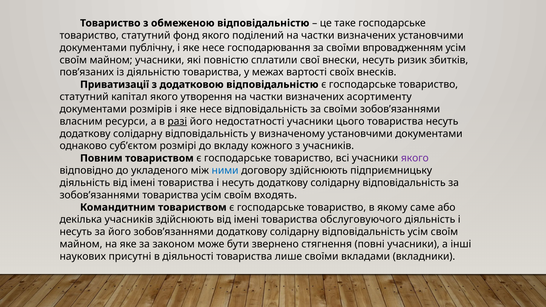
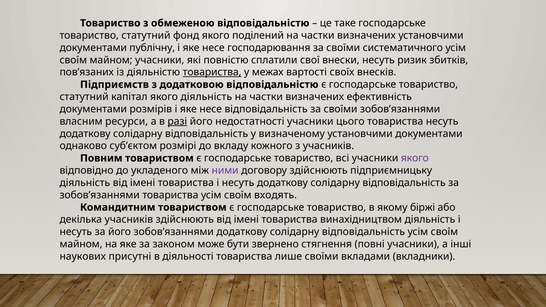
впровадженням: впровадженням -> систематичного
товариства at (212, 72) underline: none -> present
Приватизації: Приватизації -> Підприємств
якого утворення: утворення -> діяльність
асортименту: асортименту -> ефективність
ними colour: blue -> purple
саме: саме -> біржі
обслуговуючого: обслуговуючого -> винахідництвом
